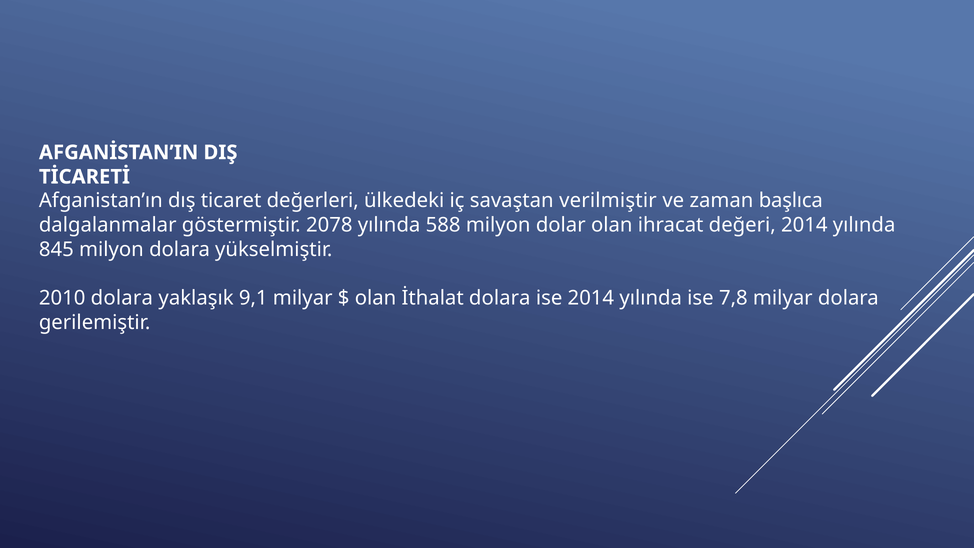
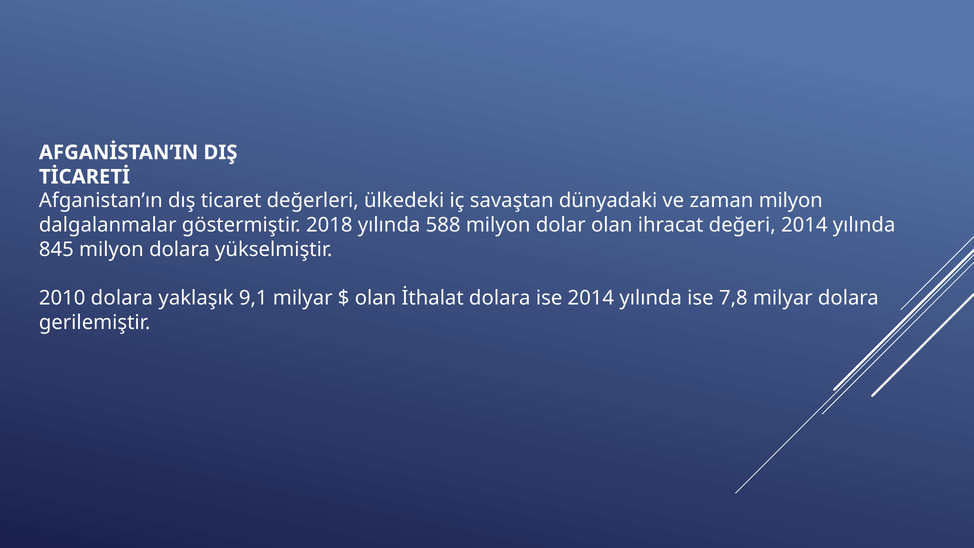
verilmiştir: verilmiştir -> dünyadaki
zaman başlıca: başlıca -> milyon
2078: 2078 -> 2018
